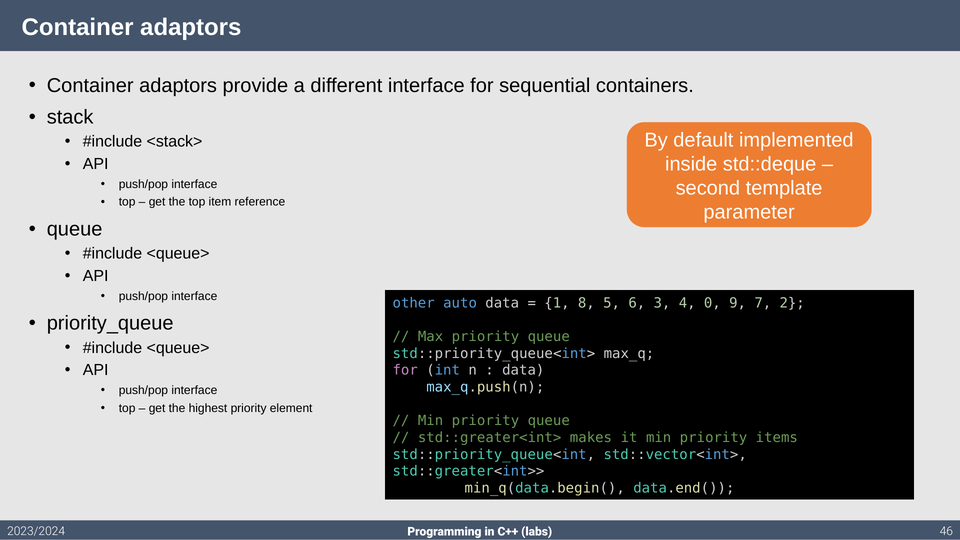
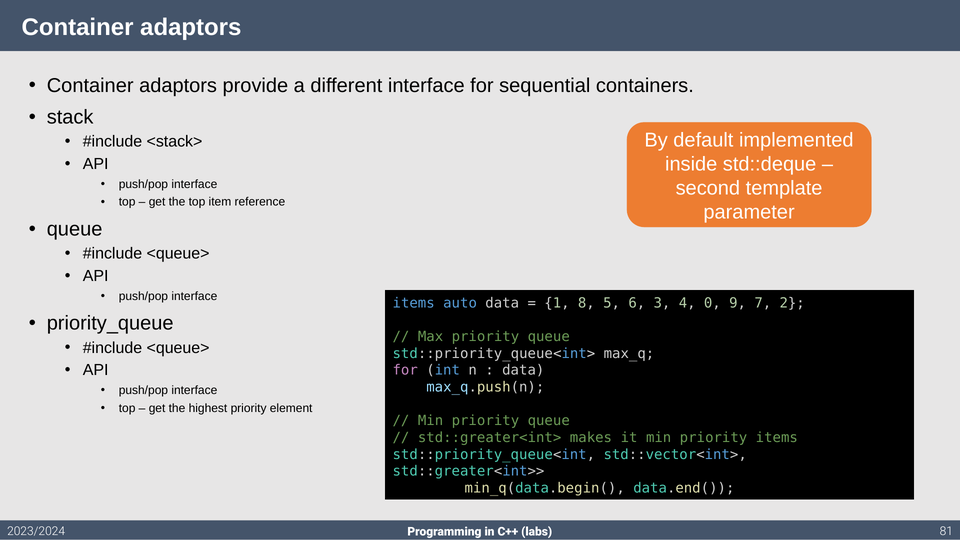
other at (414, 303): other -> items
46: 46 -> 81
